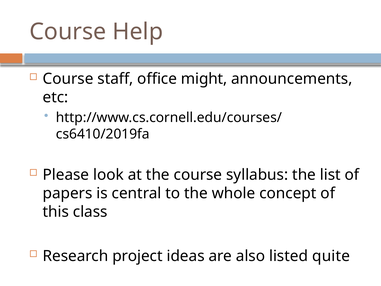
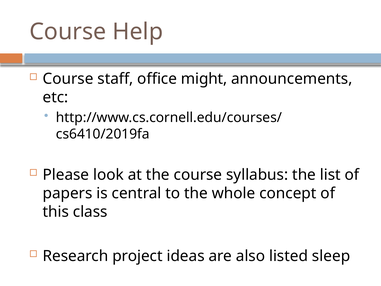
quite: quite -> sleep
